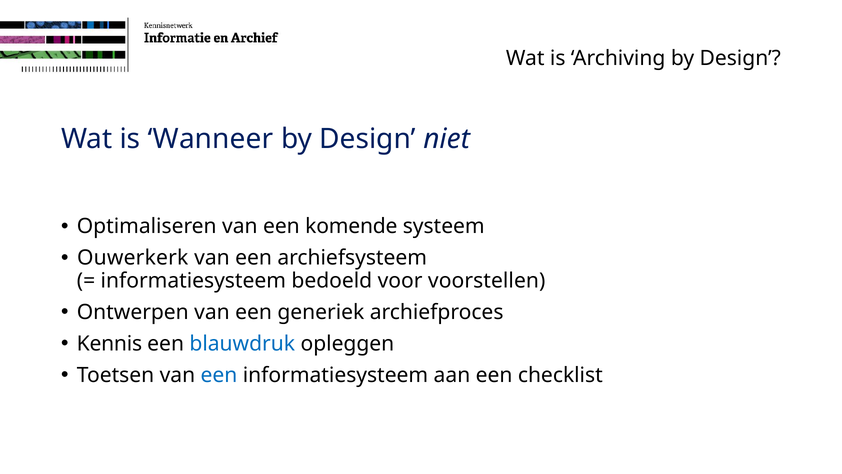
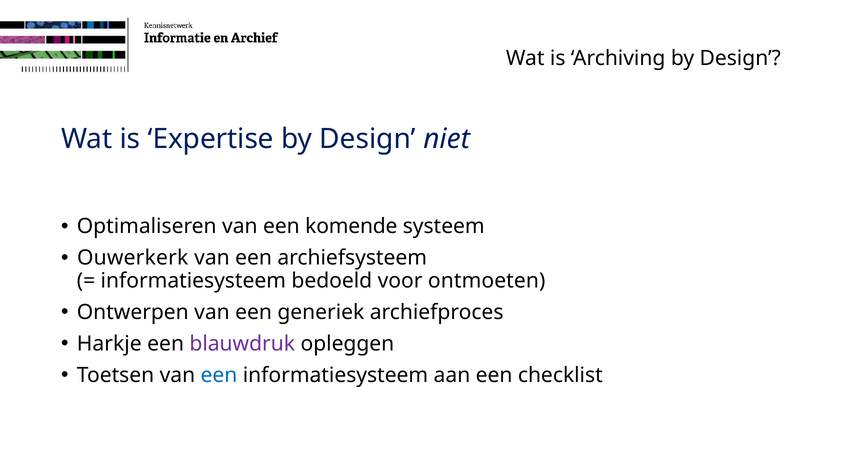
Wanneer: Wanneer -> Expertise
voorstellen: voorstellen -> ontmoeten
Kennis: Kennis -> Harkje
blauwdruk colour: blue -> purple
